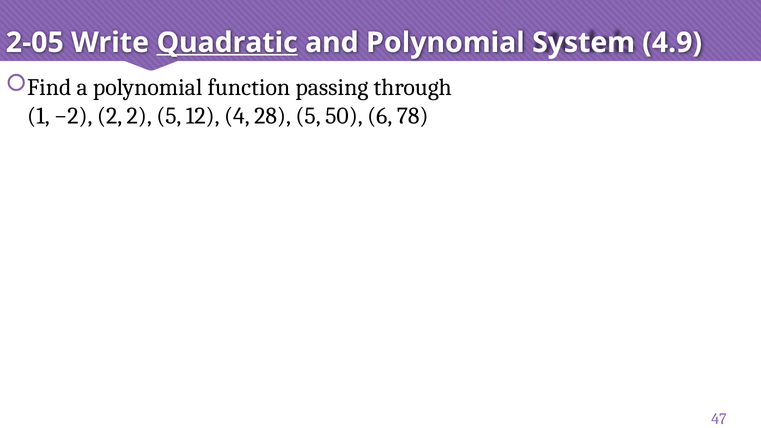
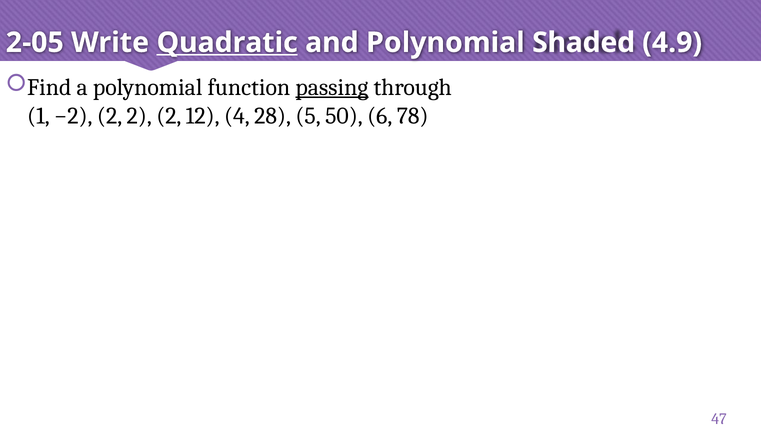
System: System -> Shaded
passing underline: none -> present
2 2 5: 5 -> 2
